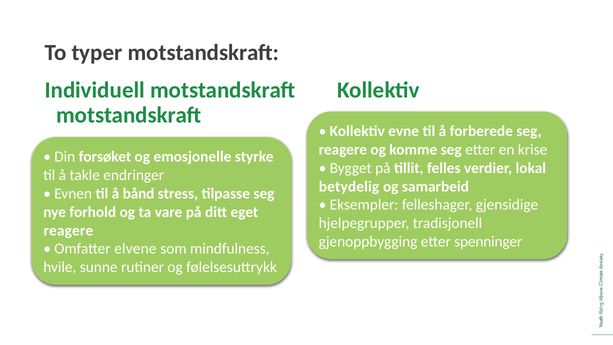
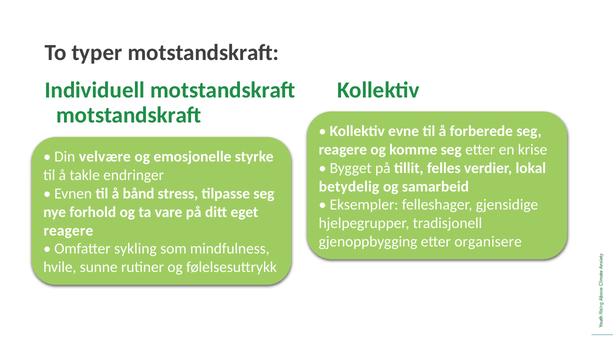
forsøket: forsøket -> velvære
spenninger: spenninger -> organisere
elvene: elvene -> sykling
